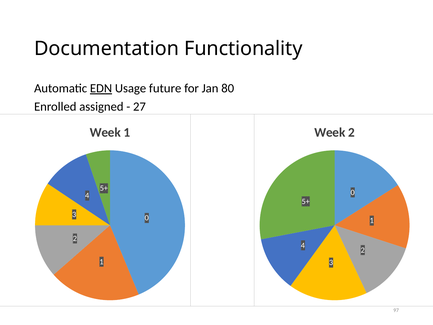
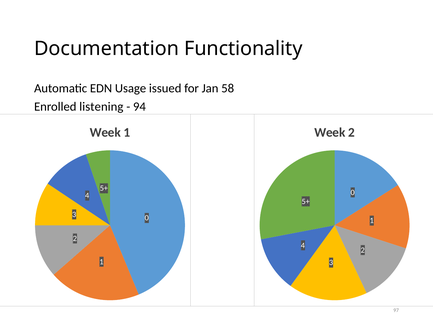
EDN underline: present -> none
future: future -> issued
80: 80 -> 58
assigned: assigned -> listening
27: 27 -> 94
